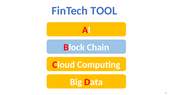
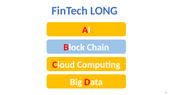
TOOL: TOOL -> LONG
